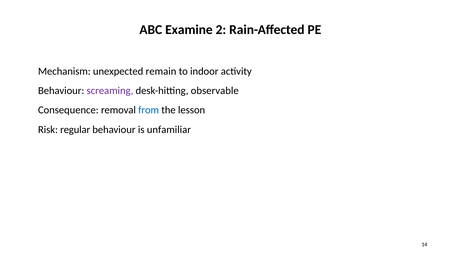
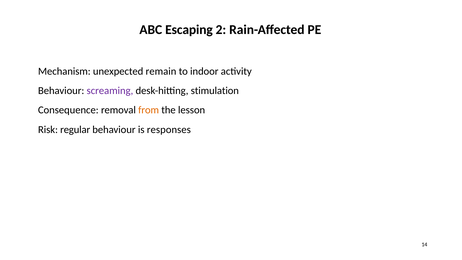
Examine: Examine -> Escaping
observable: observable -> stimulation
from colour: blue -> orange
unfamiliar: unfamiliar -> responses
